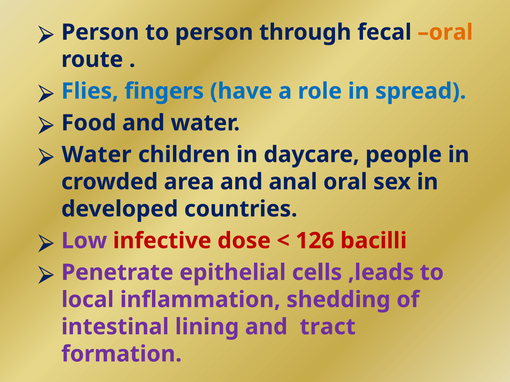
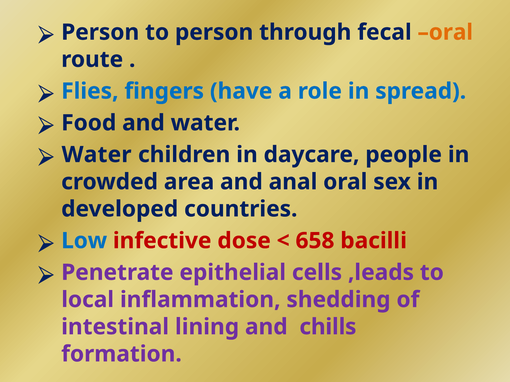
Low colour: purple -> blue
126: 126 -> 658
tract: tract -> chills
